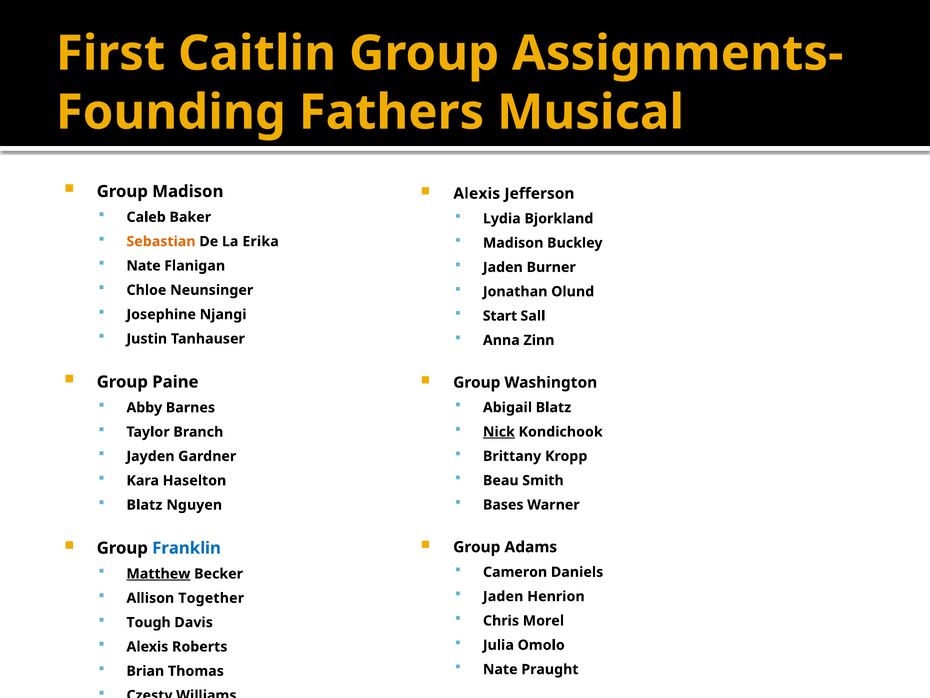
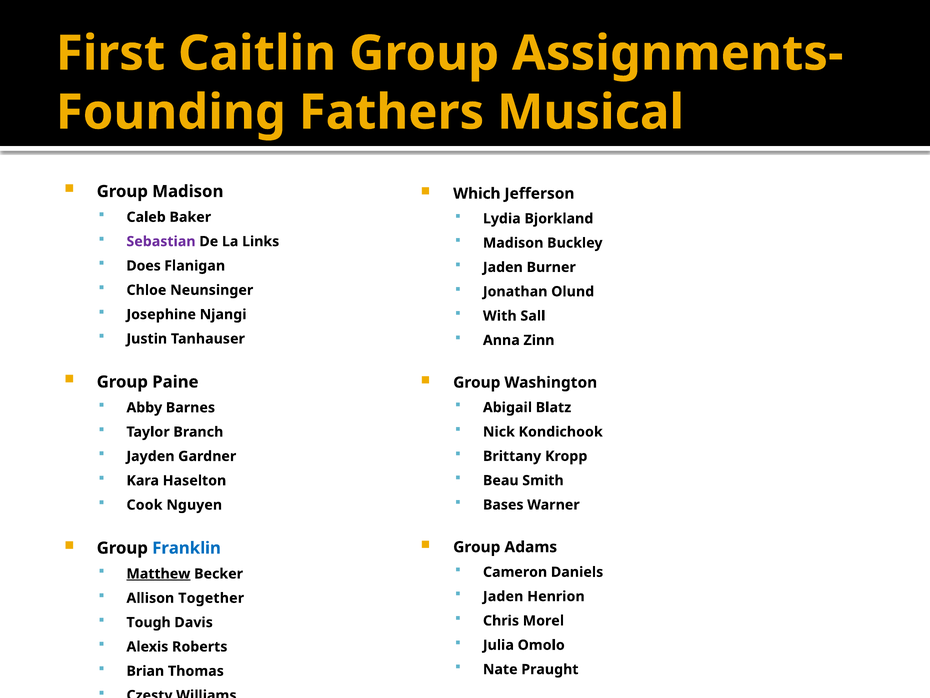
Alexis at (477, 193): Alexis -> Which
Sebastian colour: orange -> purple
Erika: Erika -> Links
Nate at (144, 266): Nate -> Does
Start: Start -> With
Nick underline: present -> none
Blatz at (144, 505): Blatz -> Cook
